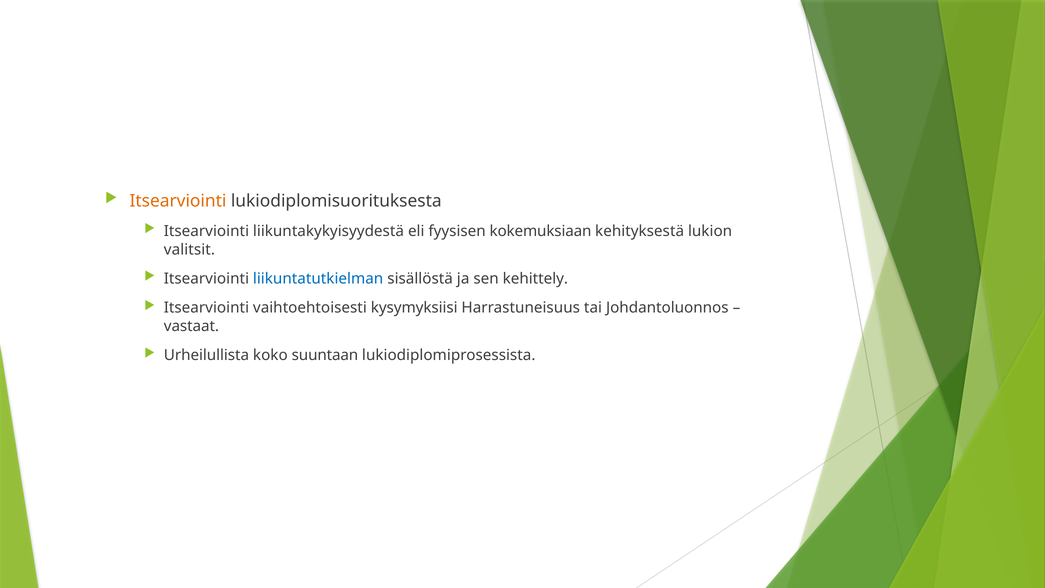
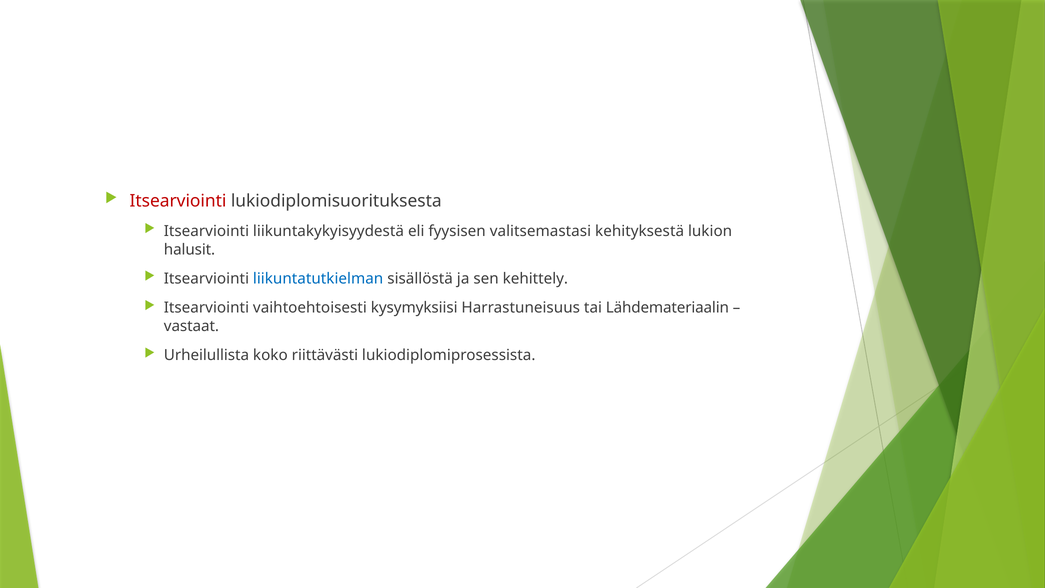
Itsearviointi at (178, 201) colour: orange -> red
kokemuksiaan: kokemuksiaan -> valitsemastasi
valitsit: valitsit -> halusit
Johdantoluonnos: Johdantoluonnos -> Lähdemateriaalin
suuntaan: suuntaan -> riittävästi
